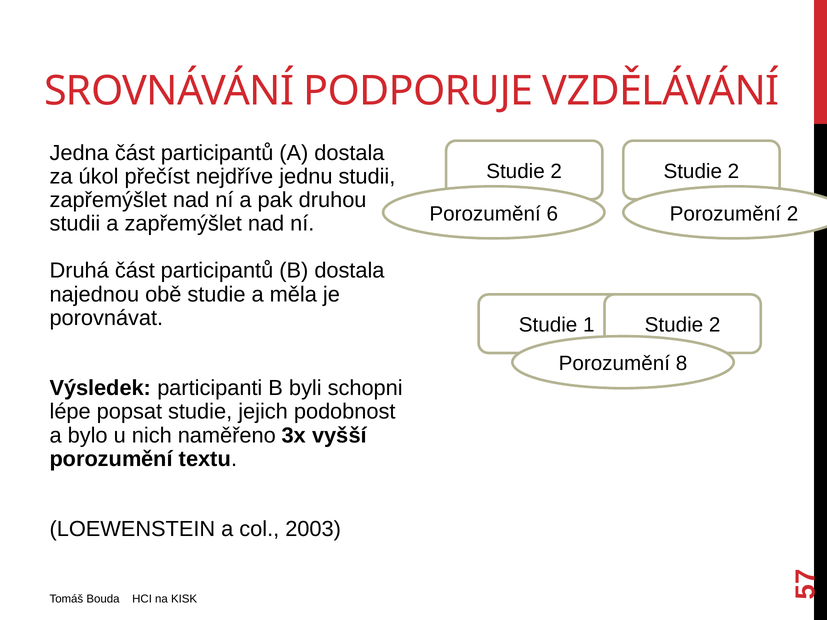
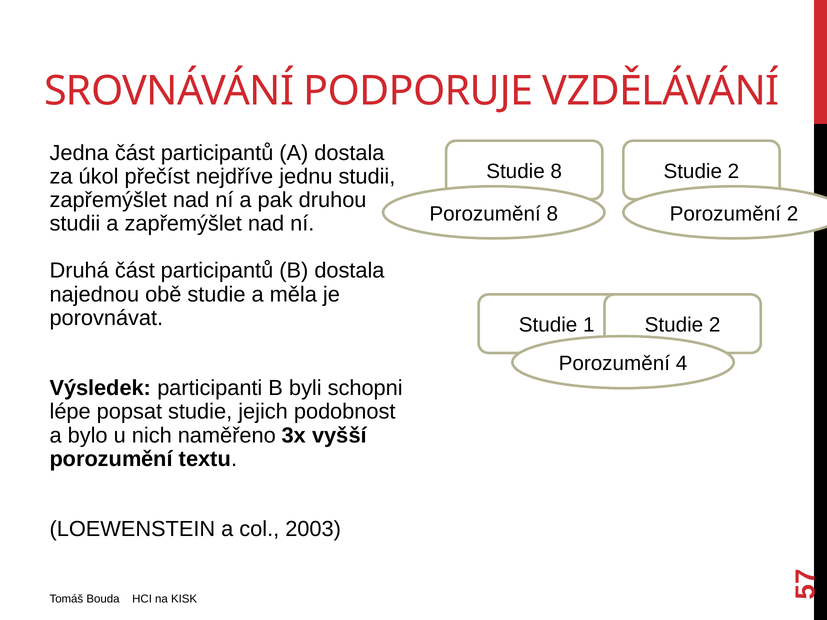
2 at (556, 171): 2 -> 8
Porozumění 6: 6 -> 8
8: 8 -> 4
